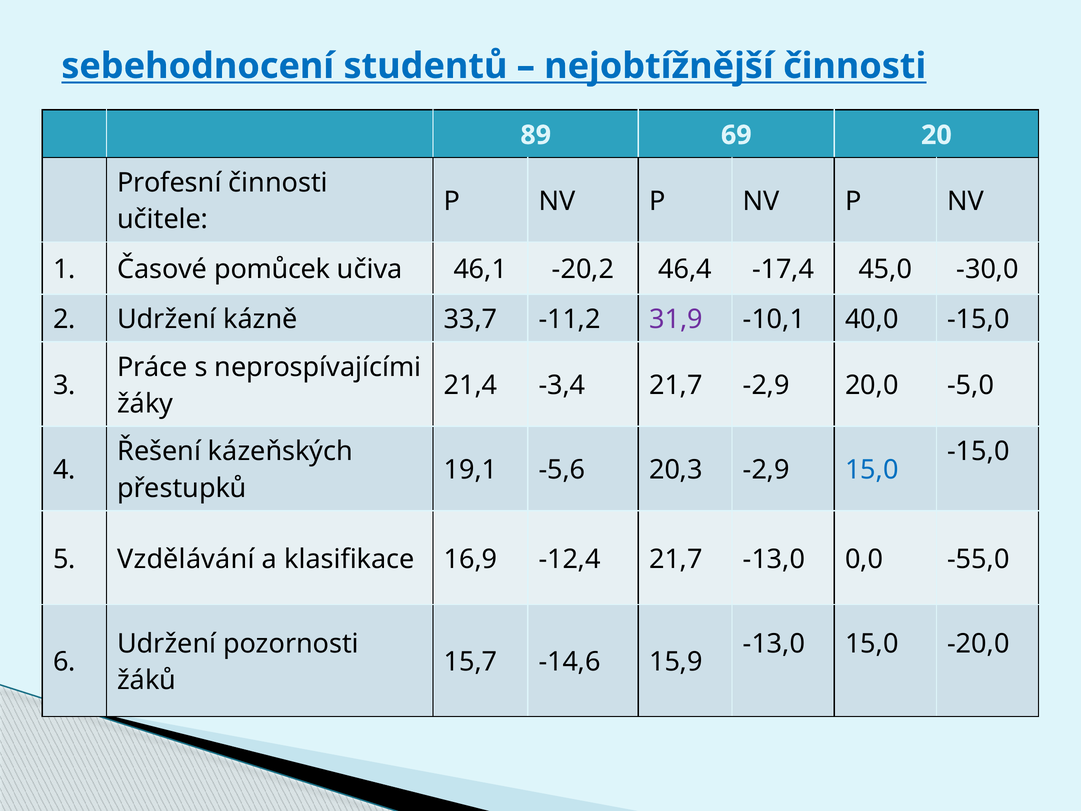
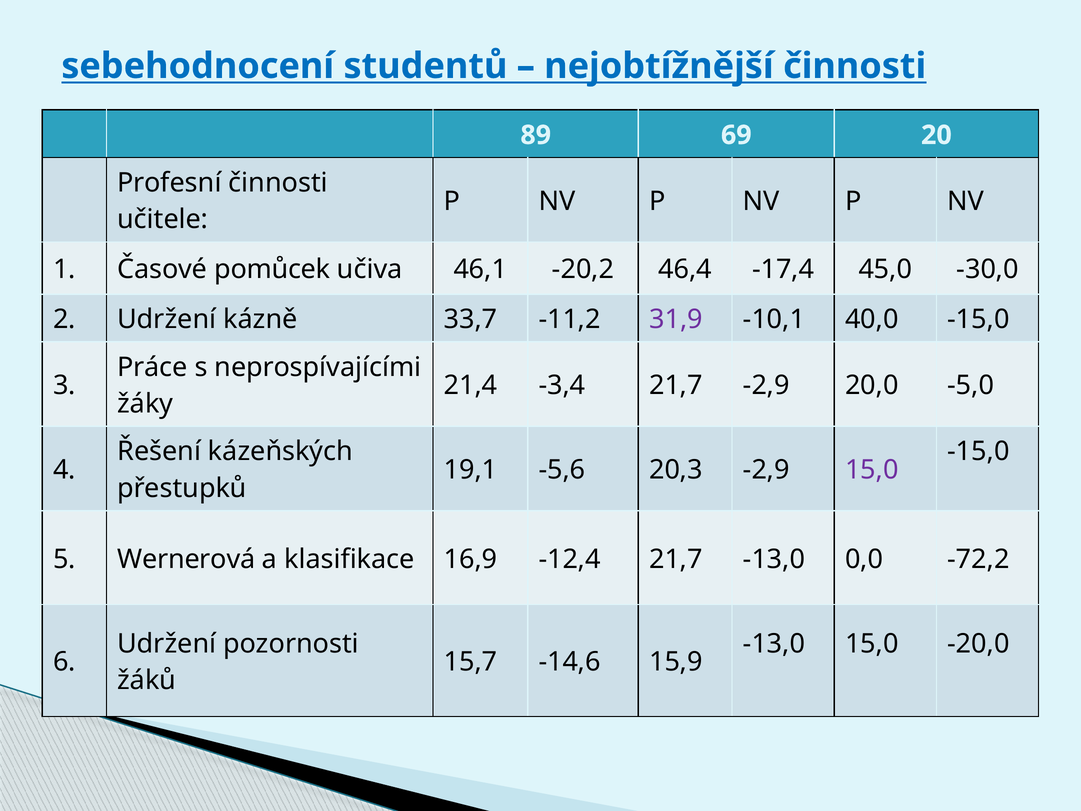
15,0 at (872, 470) colour: blue -> purple
Vzdělávání: Vzdělávání -> Wernerová
-55,0: -55,0 -> -72,2
